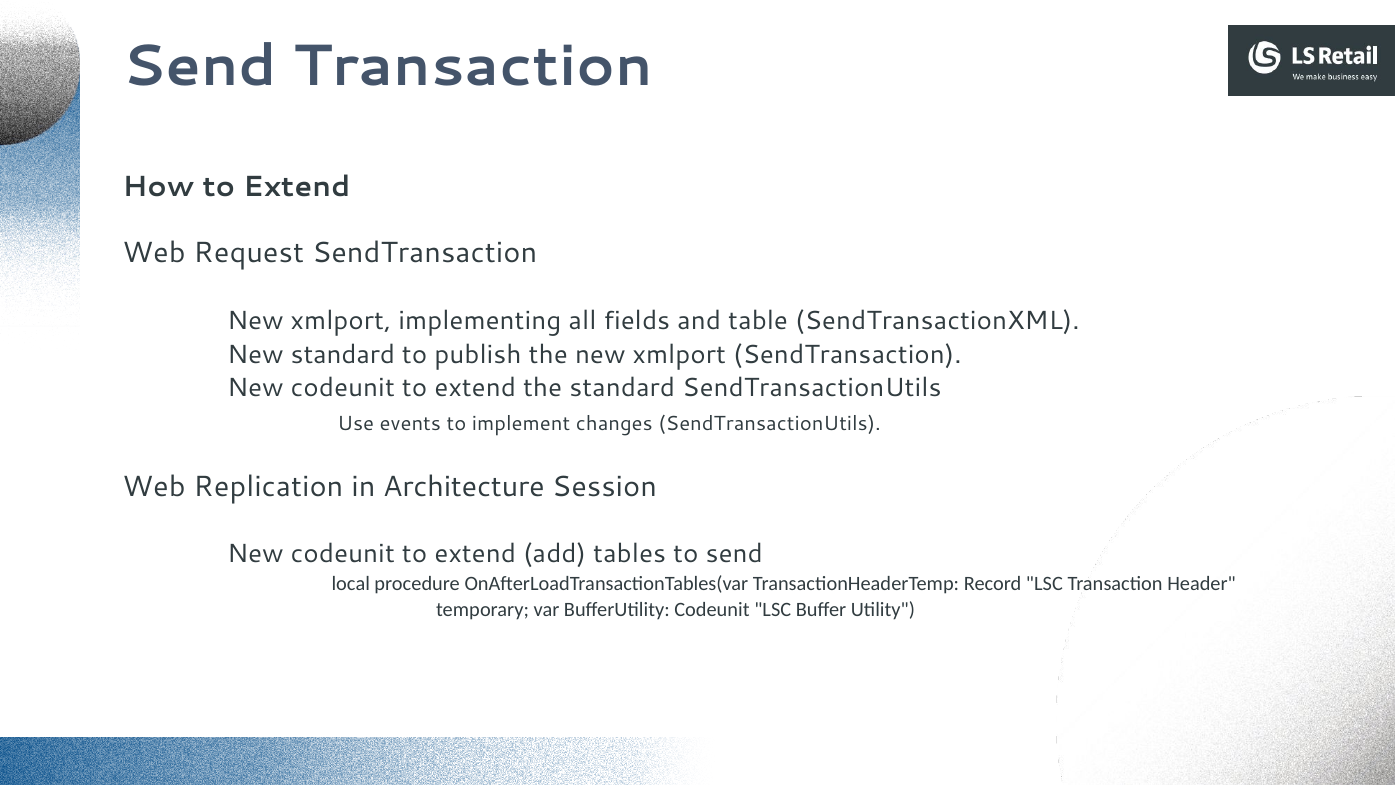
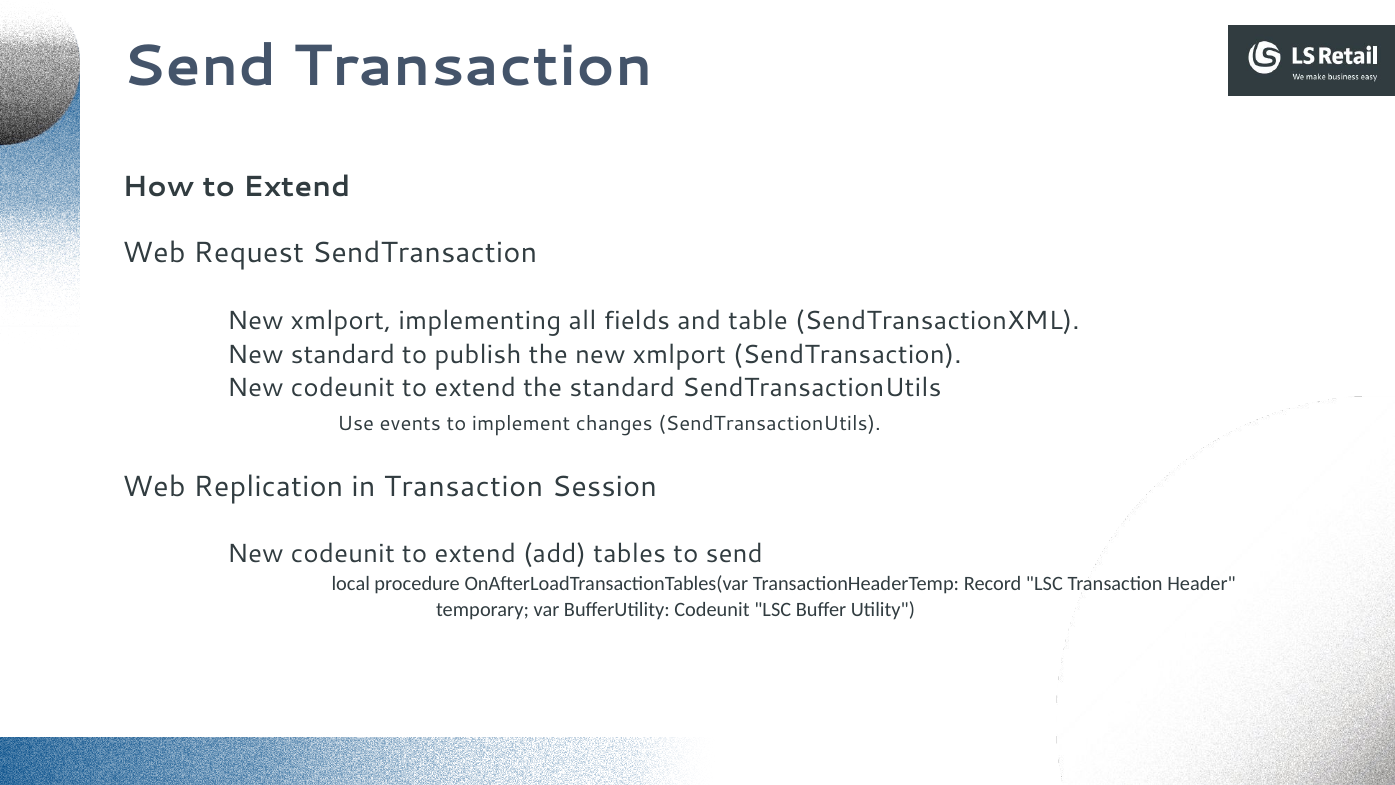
in Architecture: Architecture -> Transaction
